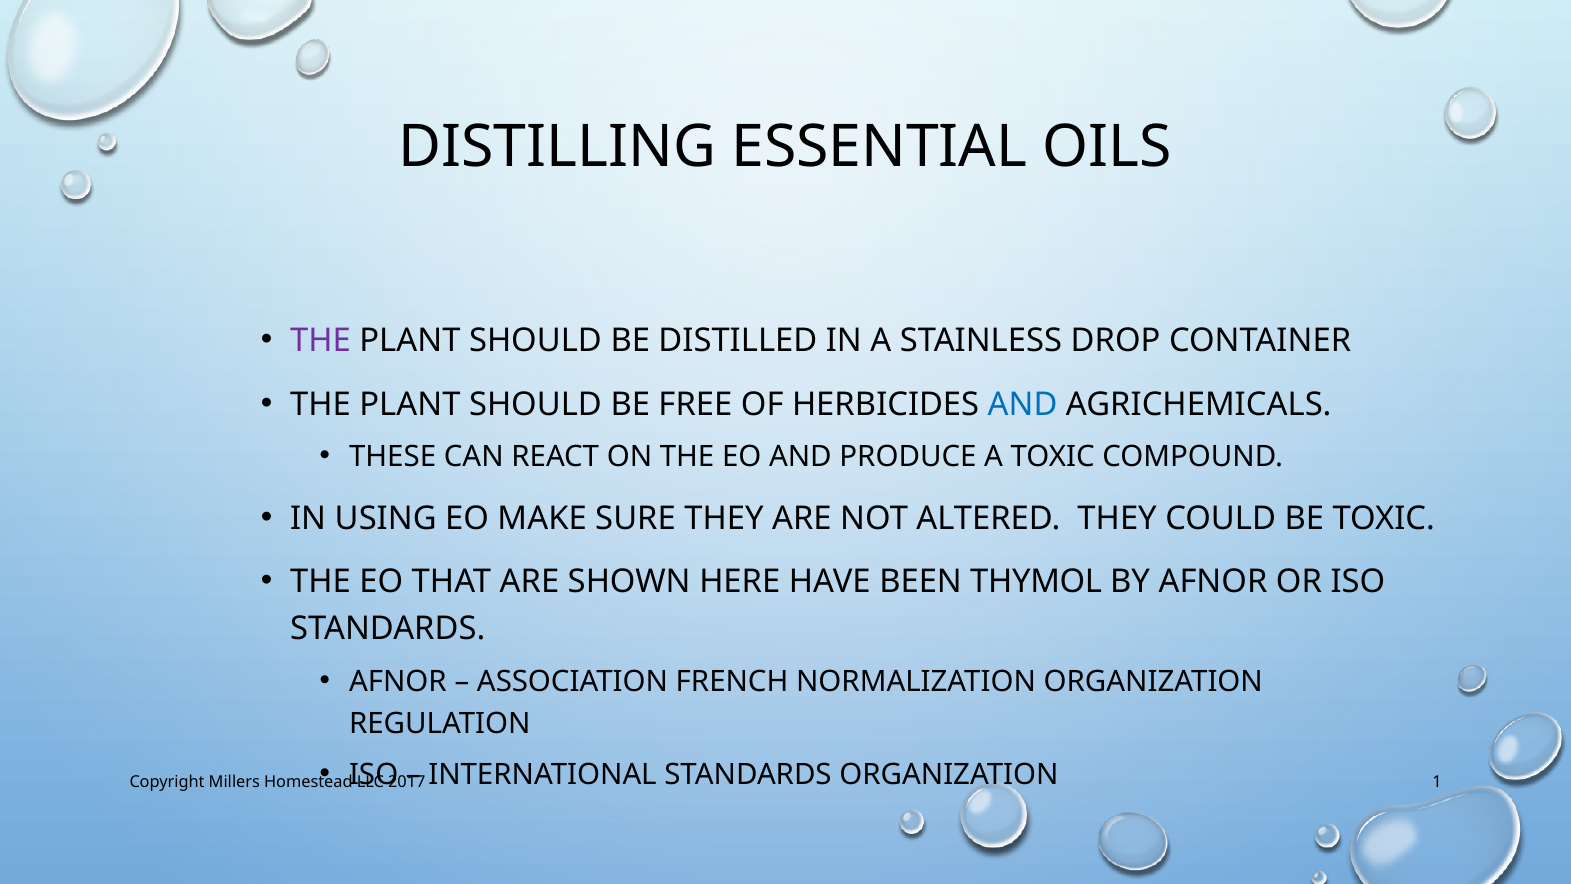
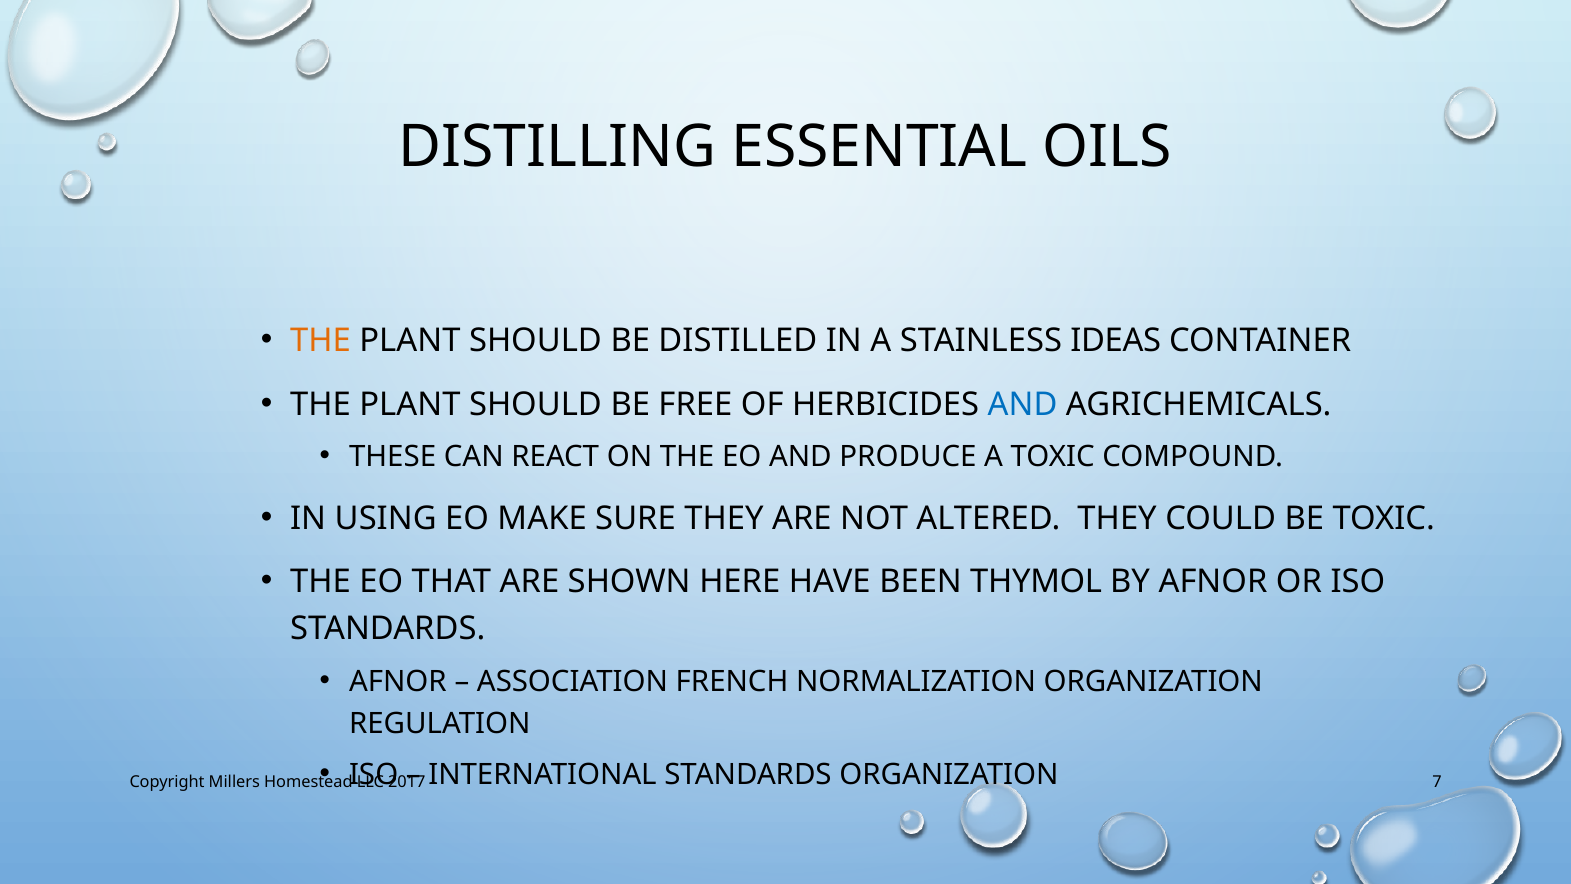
THE at (321, 341) colour: purple -> orange
DROP: DROP -> IDEAS
1: 1 -> 7
